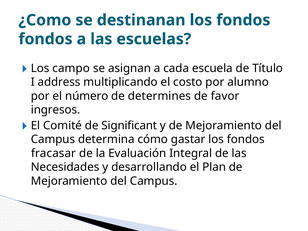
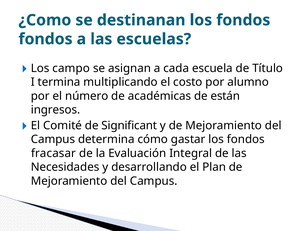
address: address -> termina
determines: determines -> académicas
favor: favor -> están
